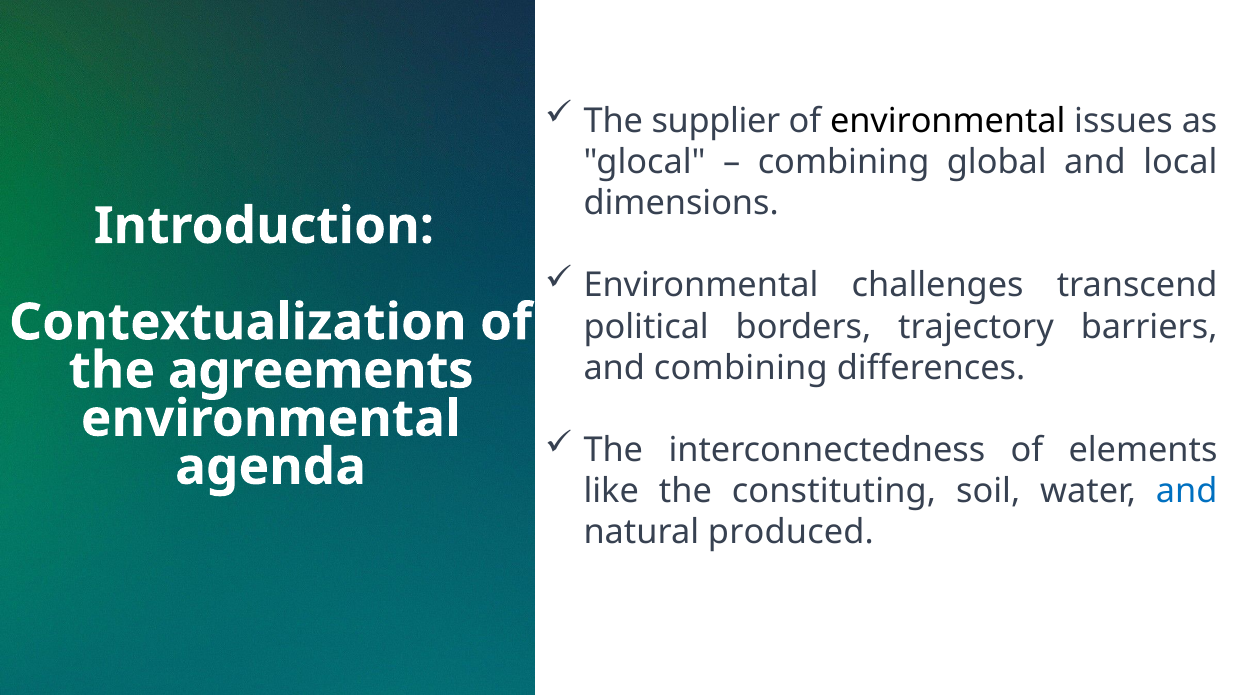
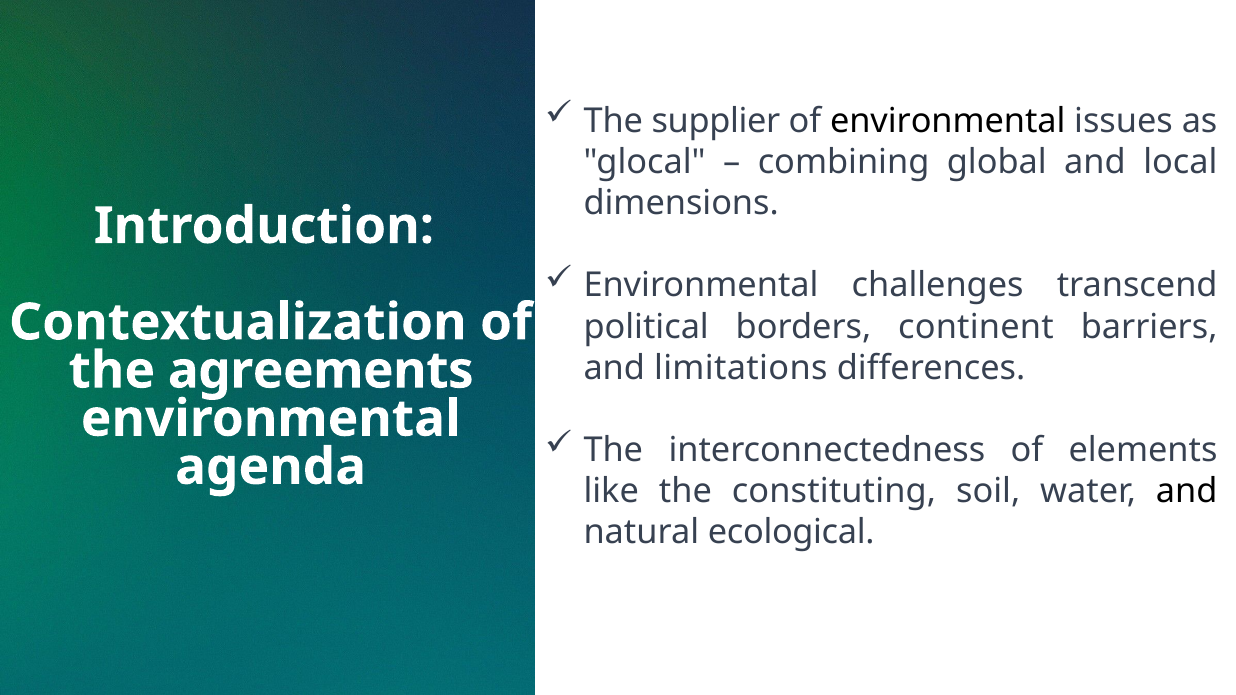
trajectory: trajectory -> continent
and combining: combining -> limitations
and at (1187, 492) colour: blue -> black
produced: produced -> ecological
